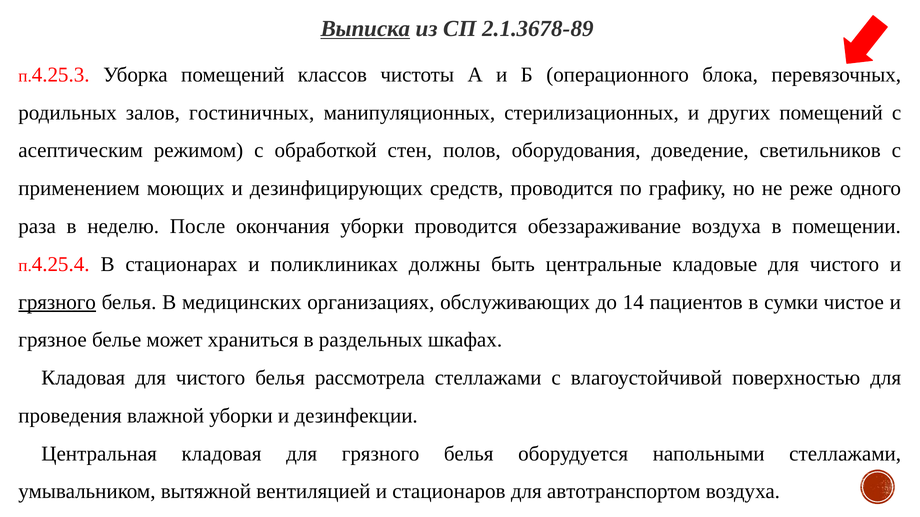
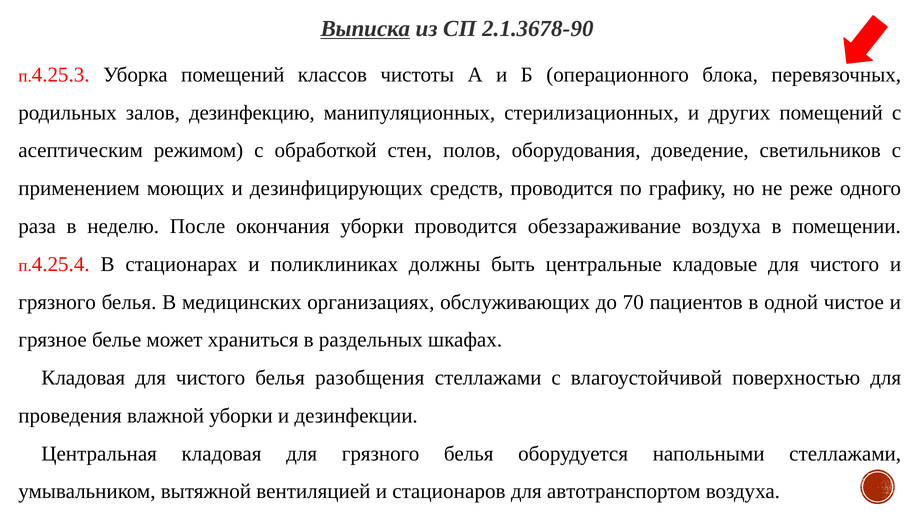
2.1.3678-89: 2.1.3678-89 -> 2.1.3678-90
гостиничных: гостиничных -> дезинфекцию
грязного at (57, 302) underline: present -> none
14: 14 -> 70
сумки: сумки -> одной
рассмотрела: рассмотрела -> разобщения
